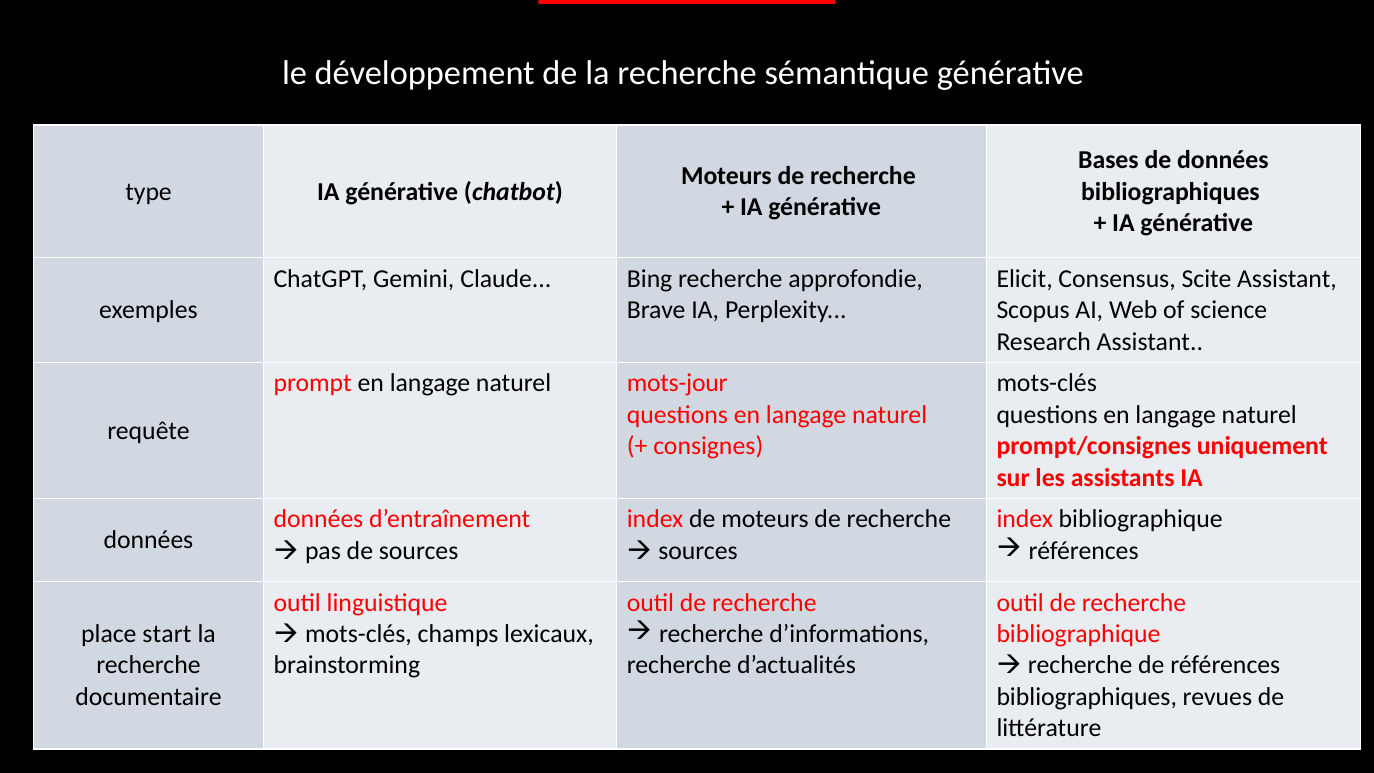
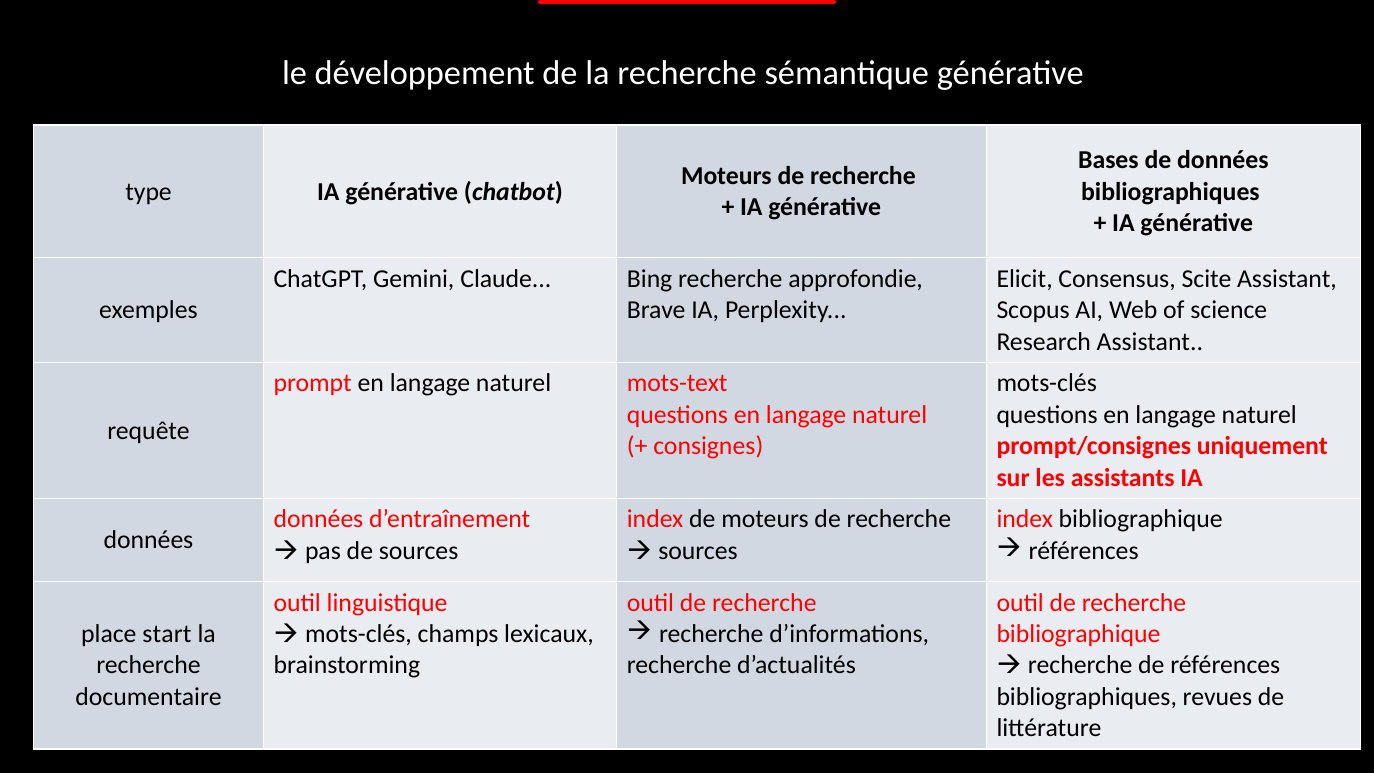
mots-jour: mots-jour -> mots-text
